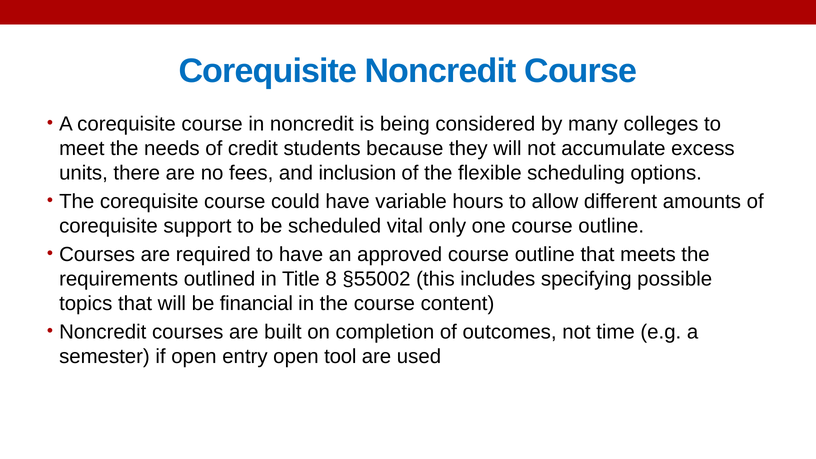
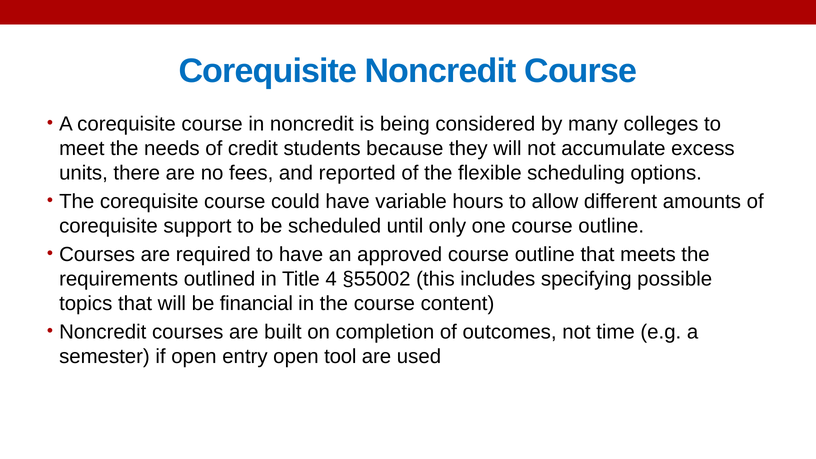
inclusion: inclusion -> reported
vital: vital -> until
8: 8 -> 4
